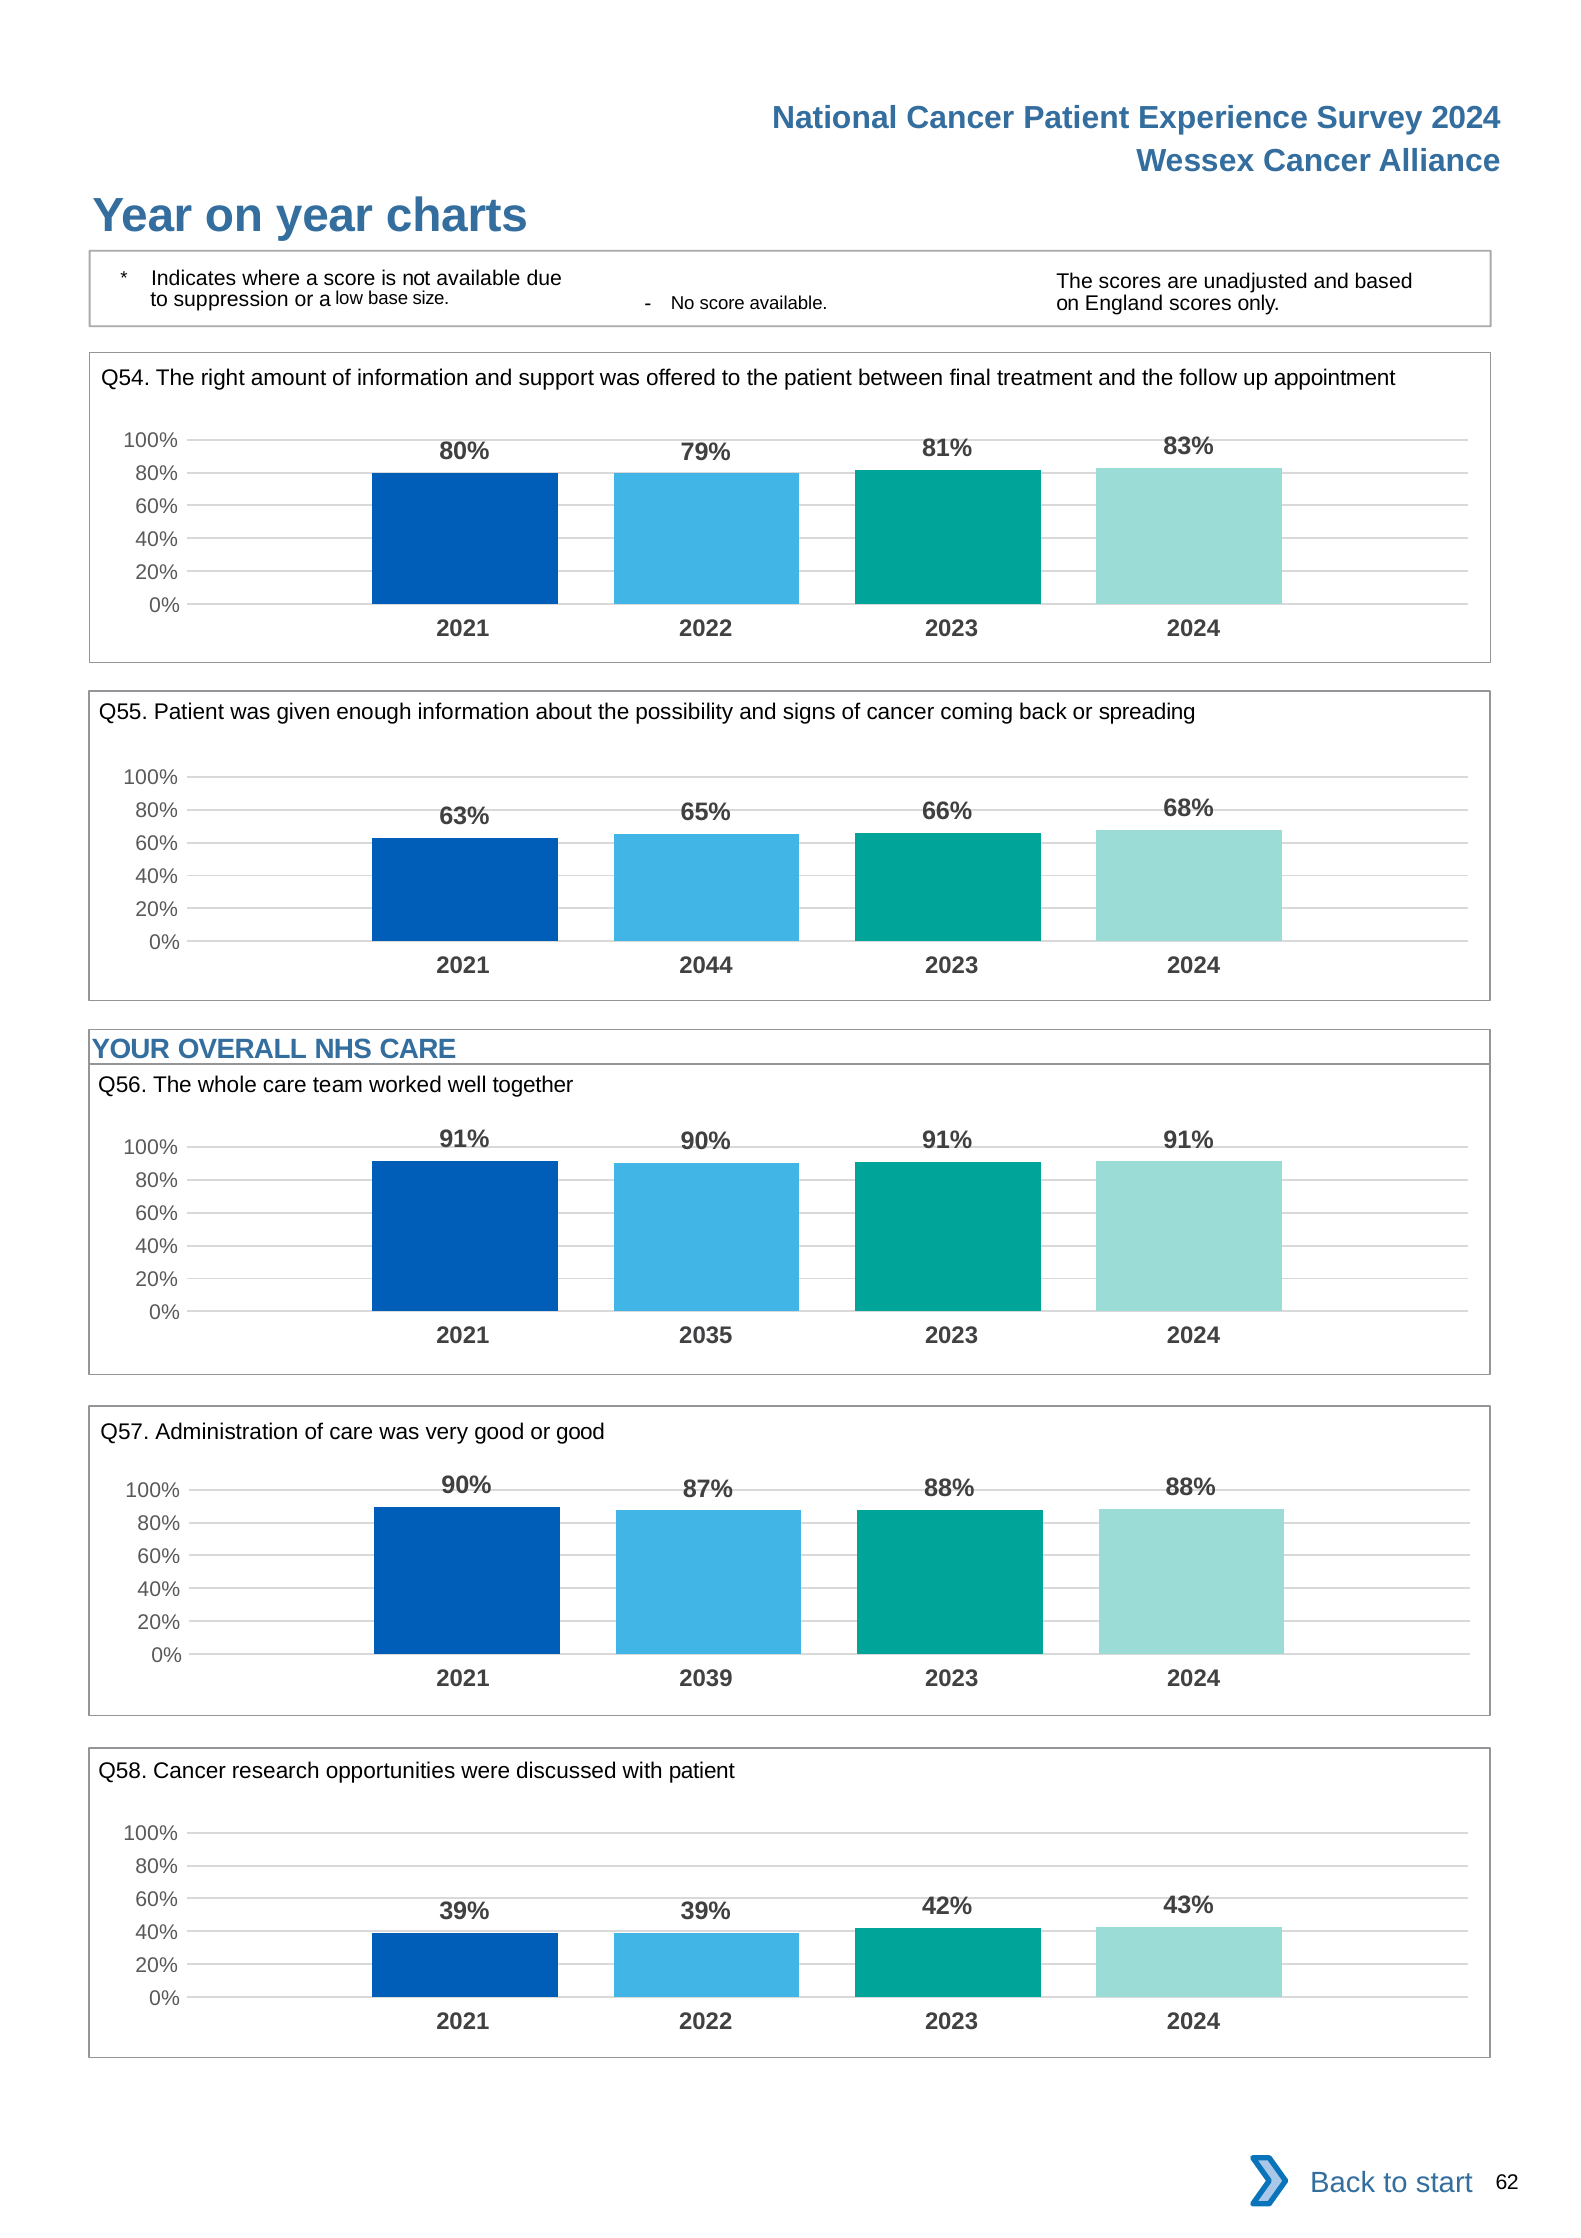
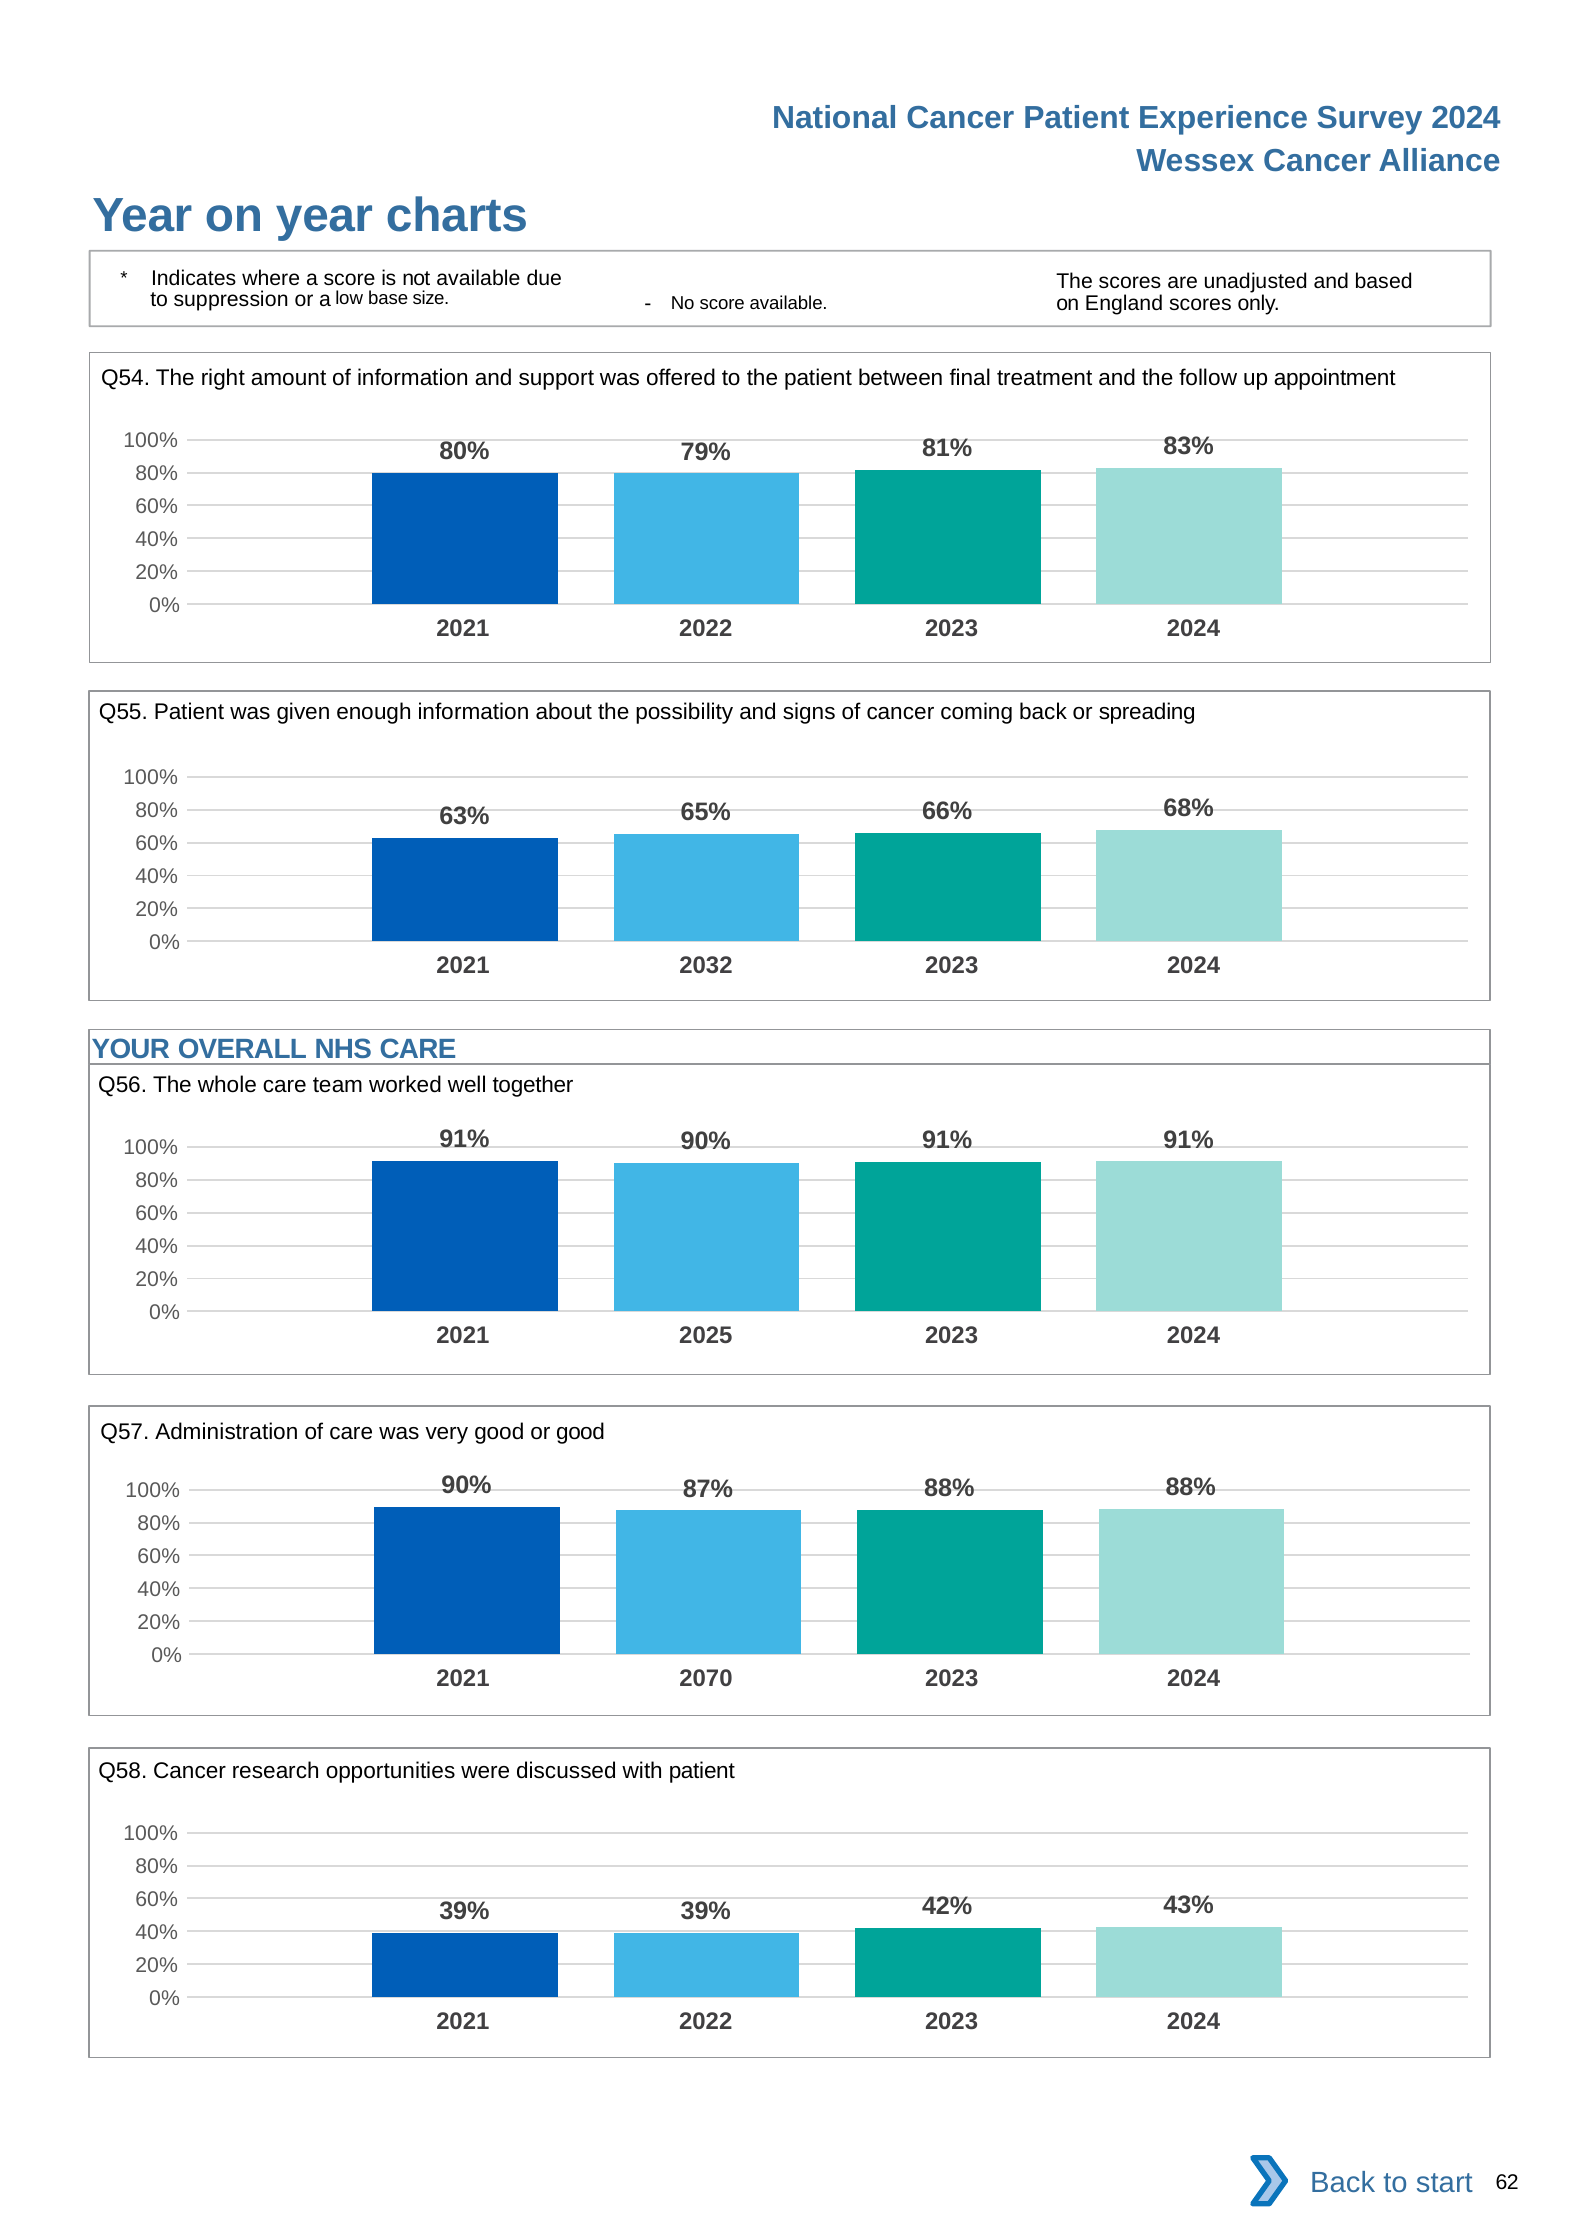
2044: 2044 -> 2032
2035: 2035 -> 2025
2039: 2039 -> 2070
